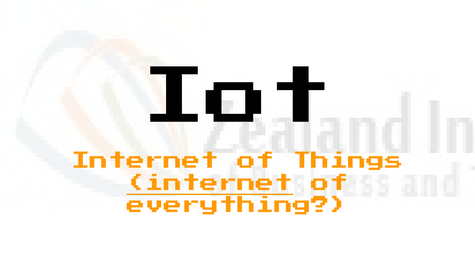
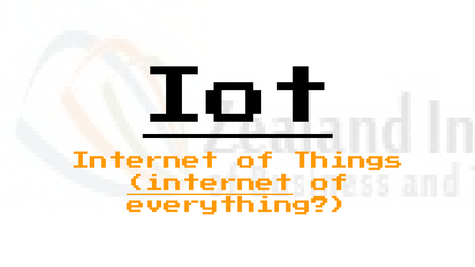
Iot underline: none -> present
